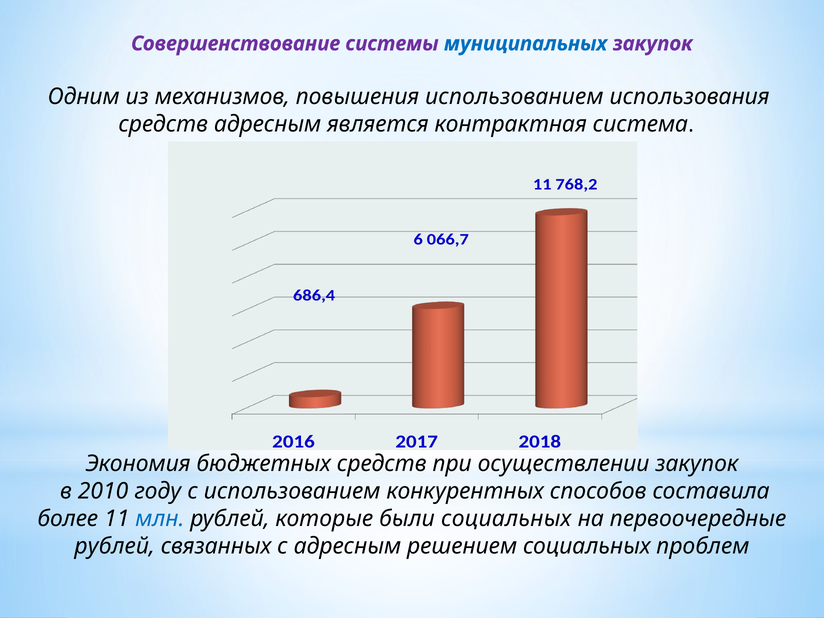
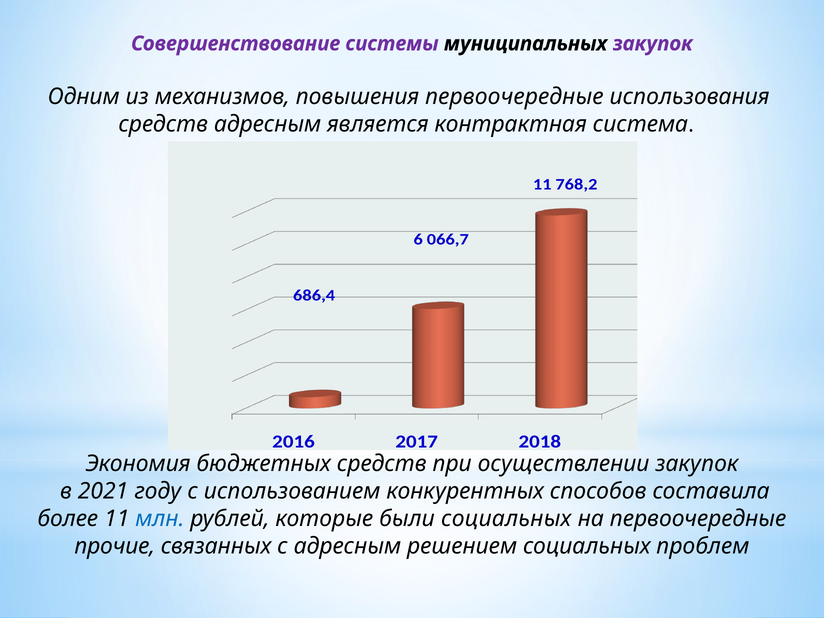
муниципальных colour: blue -> black
повышения использованием: использованием -> первоочередные
2010: 2010 -> 2021
рублей at (115, 546): рублей -> прочие
